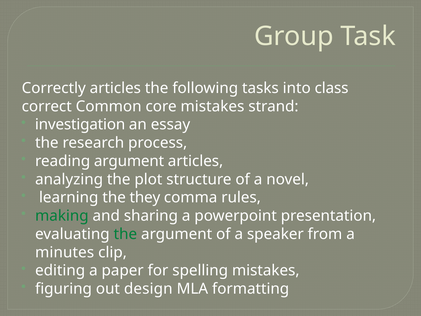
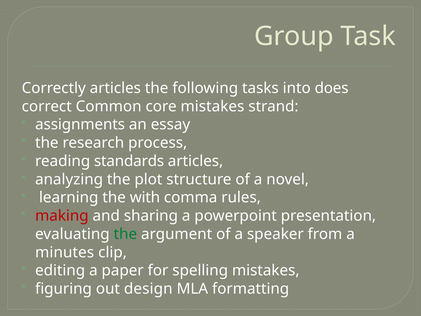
class: class -> does
investigation: investigation -> assignments
reading argument: argument -> standards
they: they -> with
making colour: green -> red
